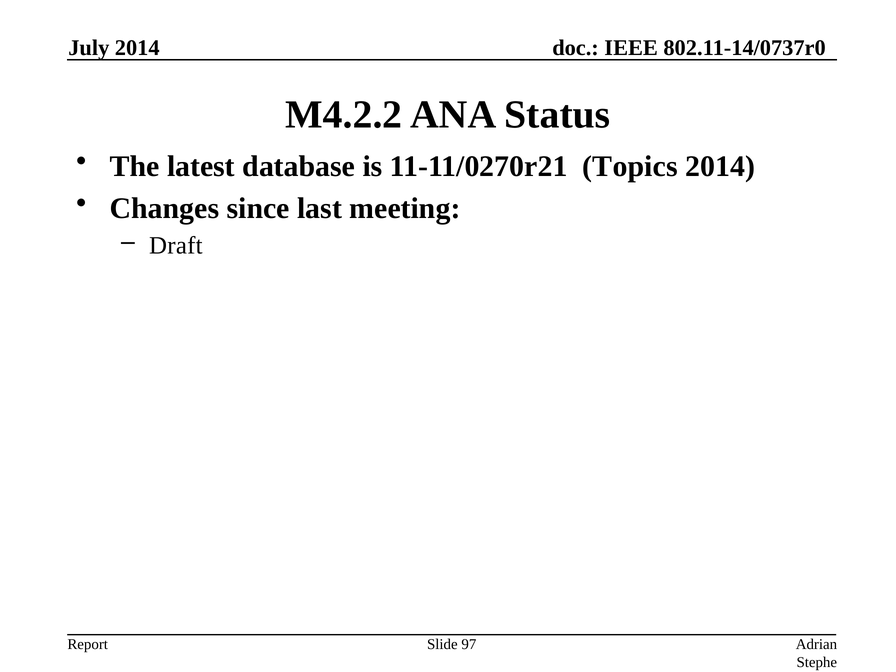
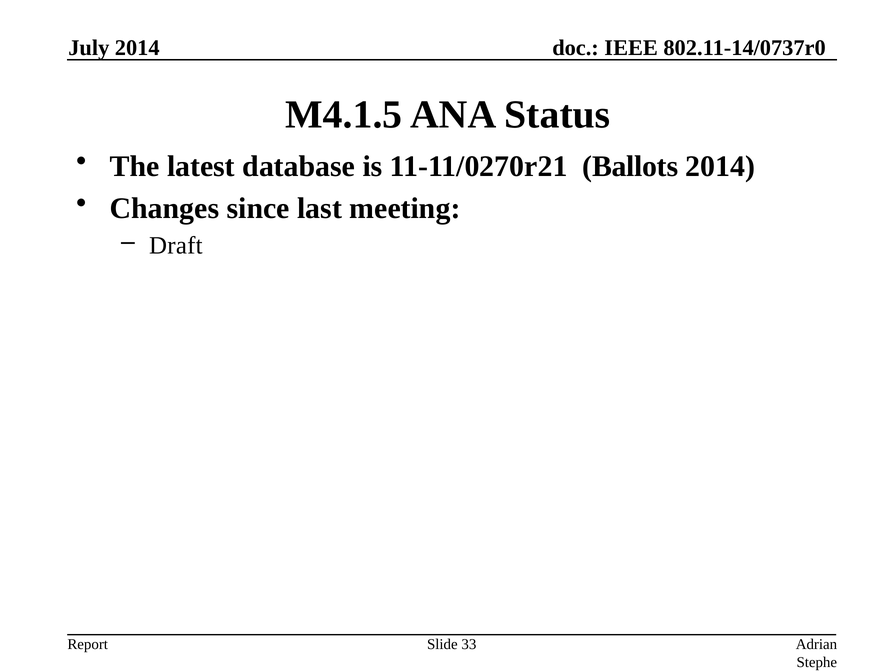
M4.2.2: M4.2.2 -> M4.1.5
Topics: Topics -> Ballots
97: 97 -> 33
